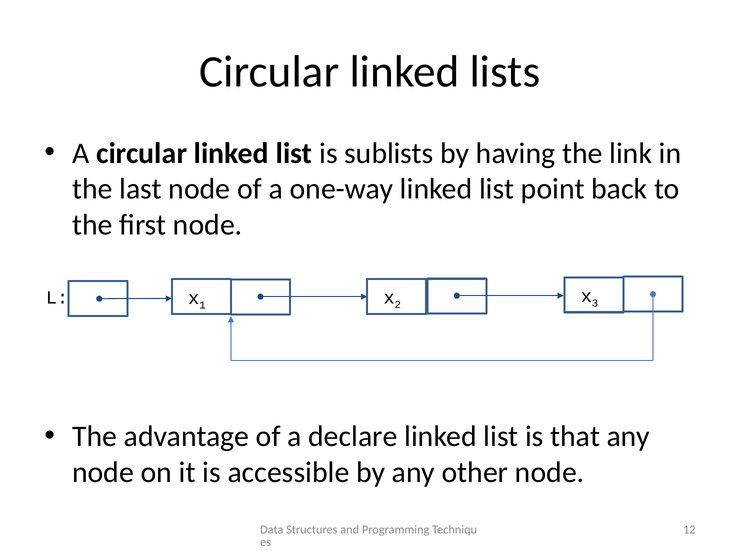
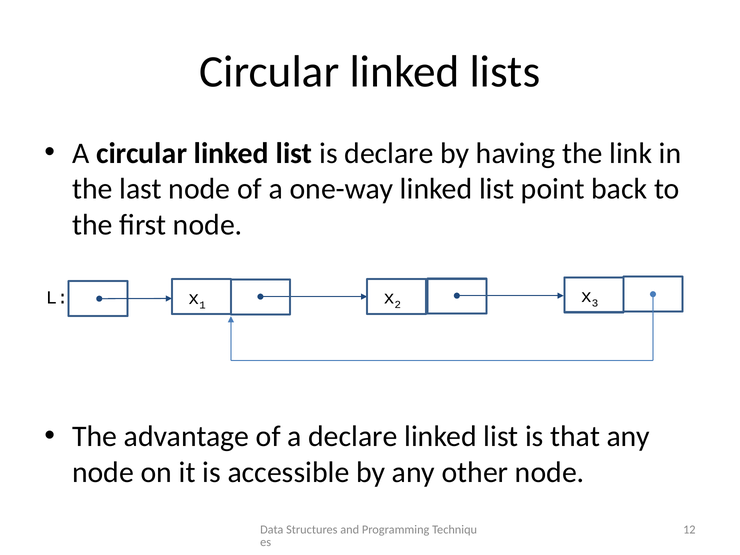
is sublists: sublists -> declare
